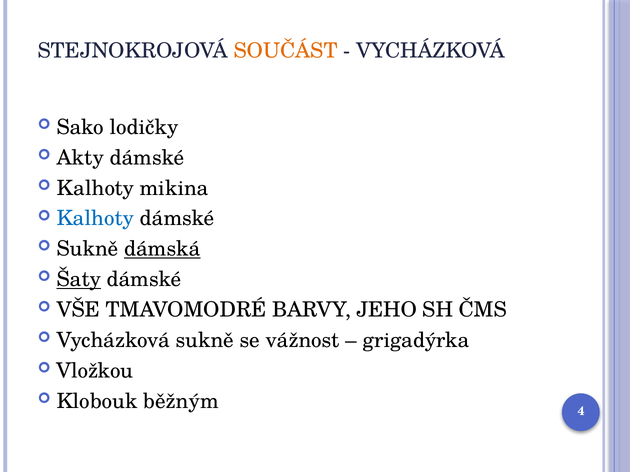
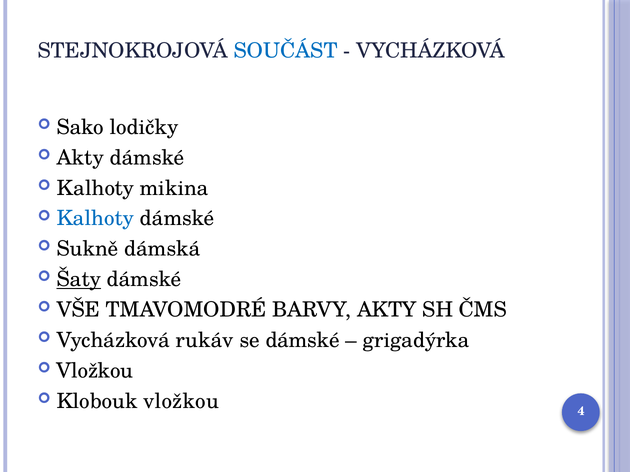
SOUČÁST colour: orange -> blue
dámská underline: present -> none
BARVY JEHO: JEHO -> AKTY
Vycházková sukně: sukně -> rukáv
se vážnost: vážnost -> dámské
Klobouk běžným: běžným -> vložkou
